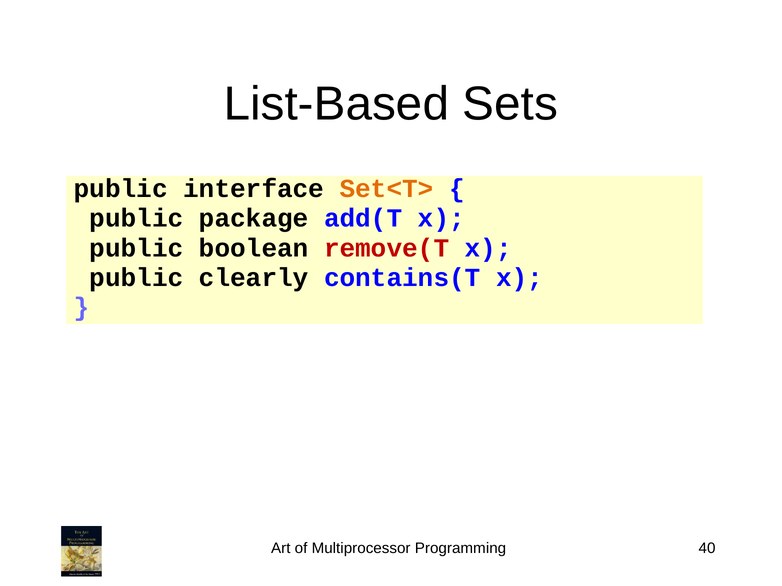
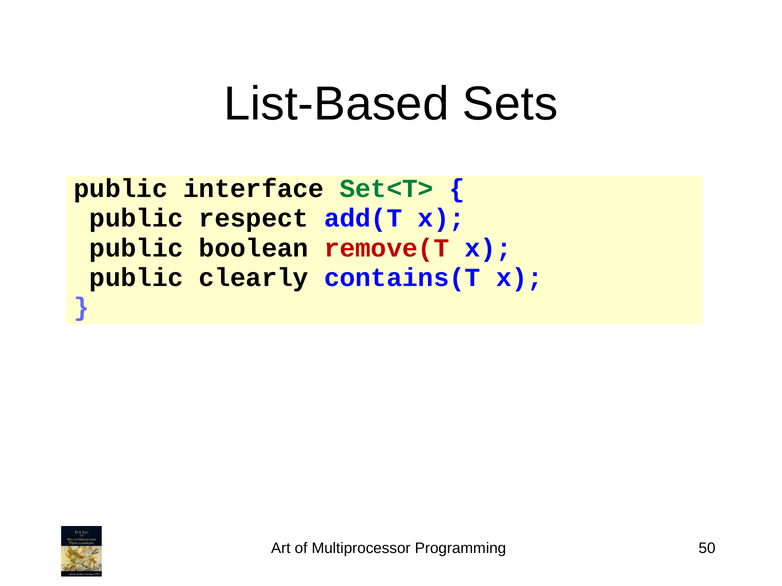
Set<T> colour: orange -> green
package: package -> respect
40: 40 -> 50
